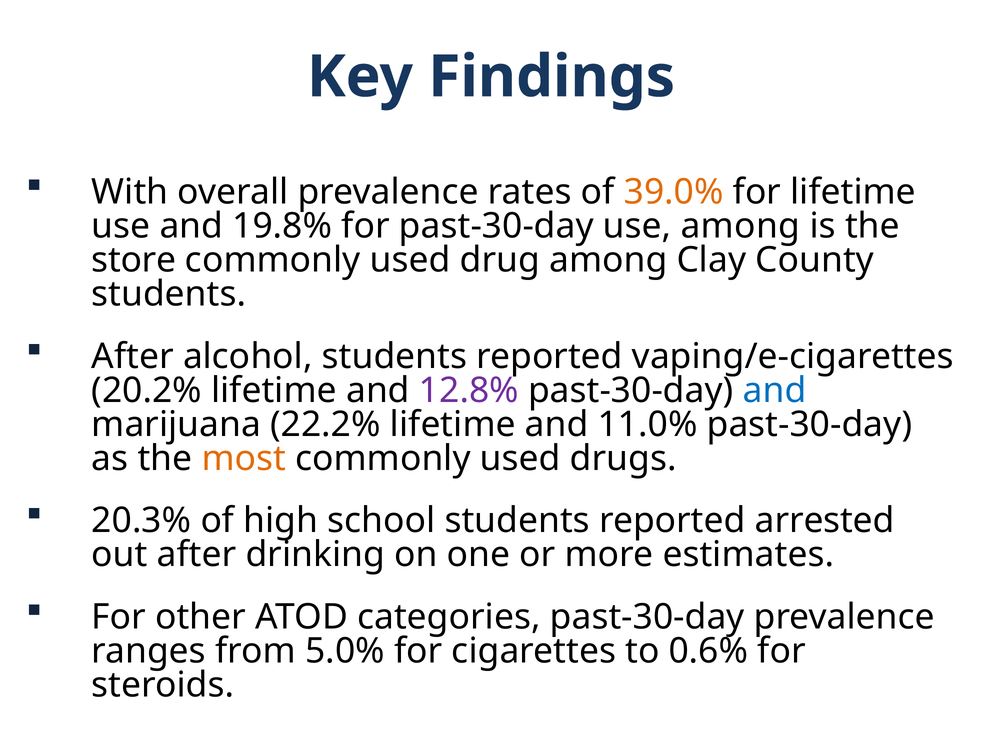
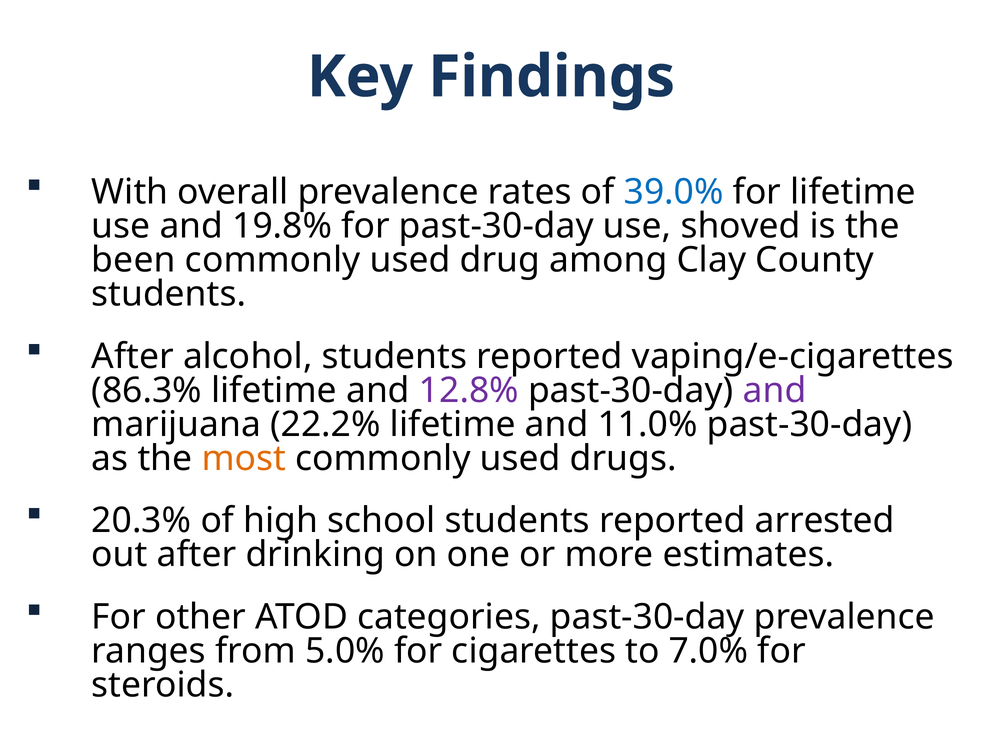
39.0% colour: orange -> blue
use among: among -> shoved
store: store -> been
20.2%: 20.2% -> 86.3%
and at (775, 391) colour: blue -> purple
0.6%: 0.6% -> 7.0%
